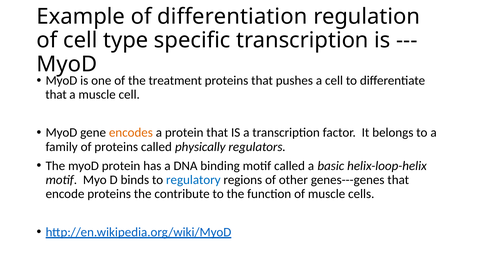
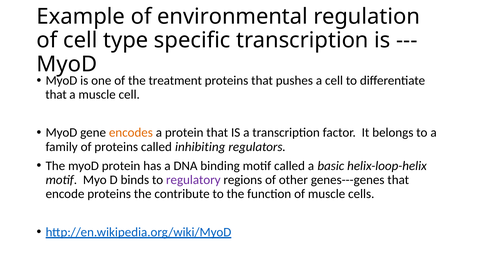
differentiation: differentiation -> environmental
physically: physically -> inhibiting
regulatory colour: blue -> purple
